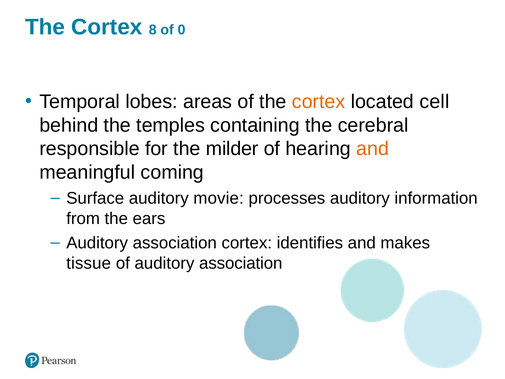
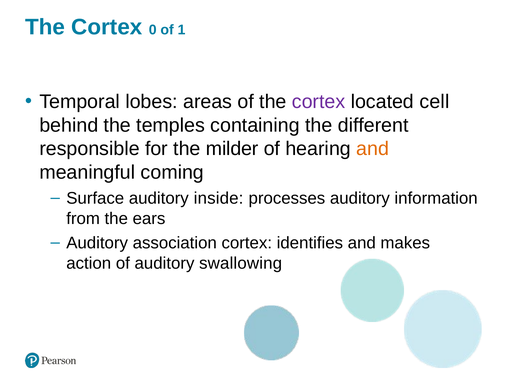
8: 8 -> 0
0: 0 -> 1
cortex at (319, 102) colour: orange -> purple
cerebral: cerebral -> different
movie: movie -> inside
tissue: tissue -> action
of auditory association: association -> swallowing
